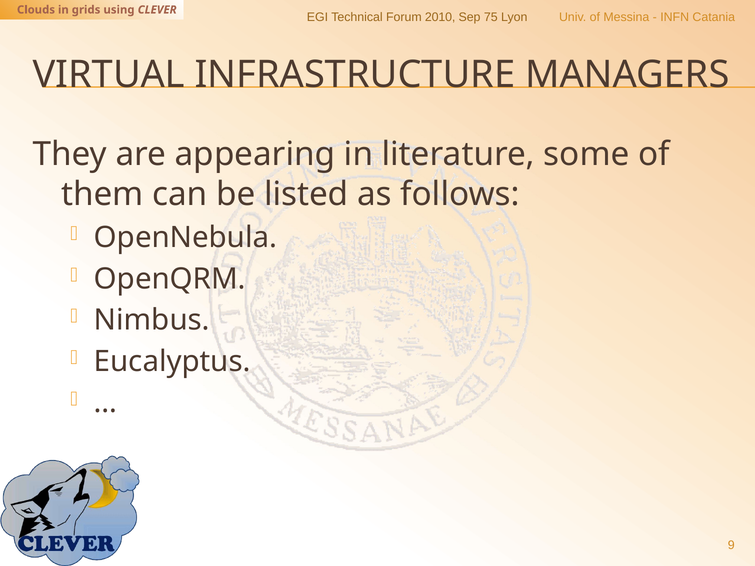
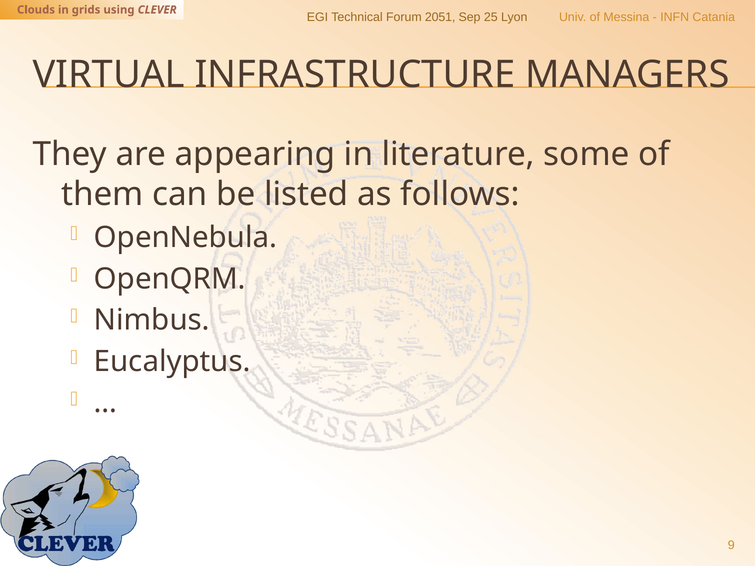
2010: 2010 -> 2051
75: 75 -> 25
